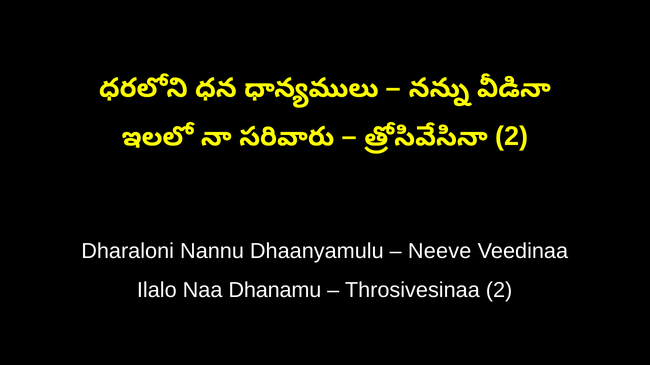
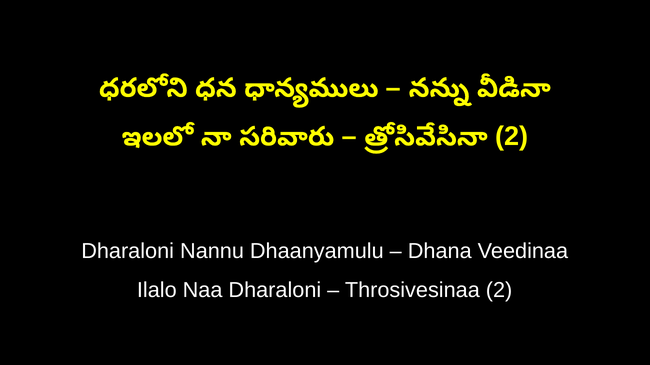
Neeve: Neeve -> Dhana
Naa Dhanamu: Dhanamu -> Dharaloni
